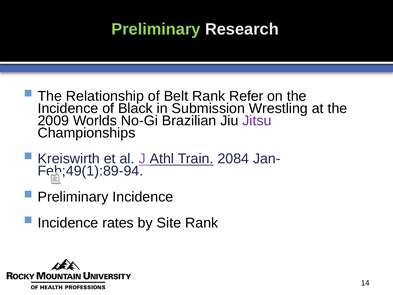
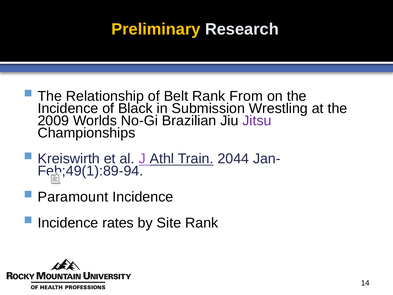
Preliminary at (156, 29) colour: light green -> yellow
Refer: Refer -> From
2084: 2084 -> 2044
Preliminary at (73, 197): Preliminary -> Paramount
